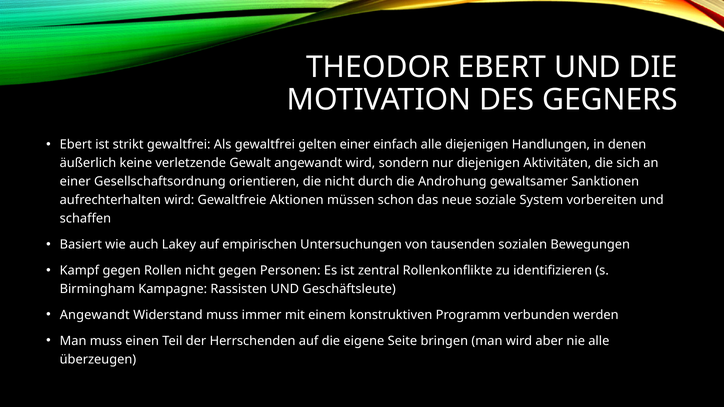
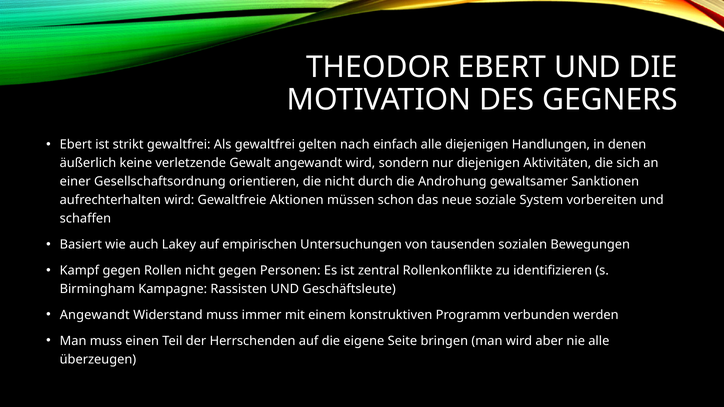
gelten einer: einer -> nach
